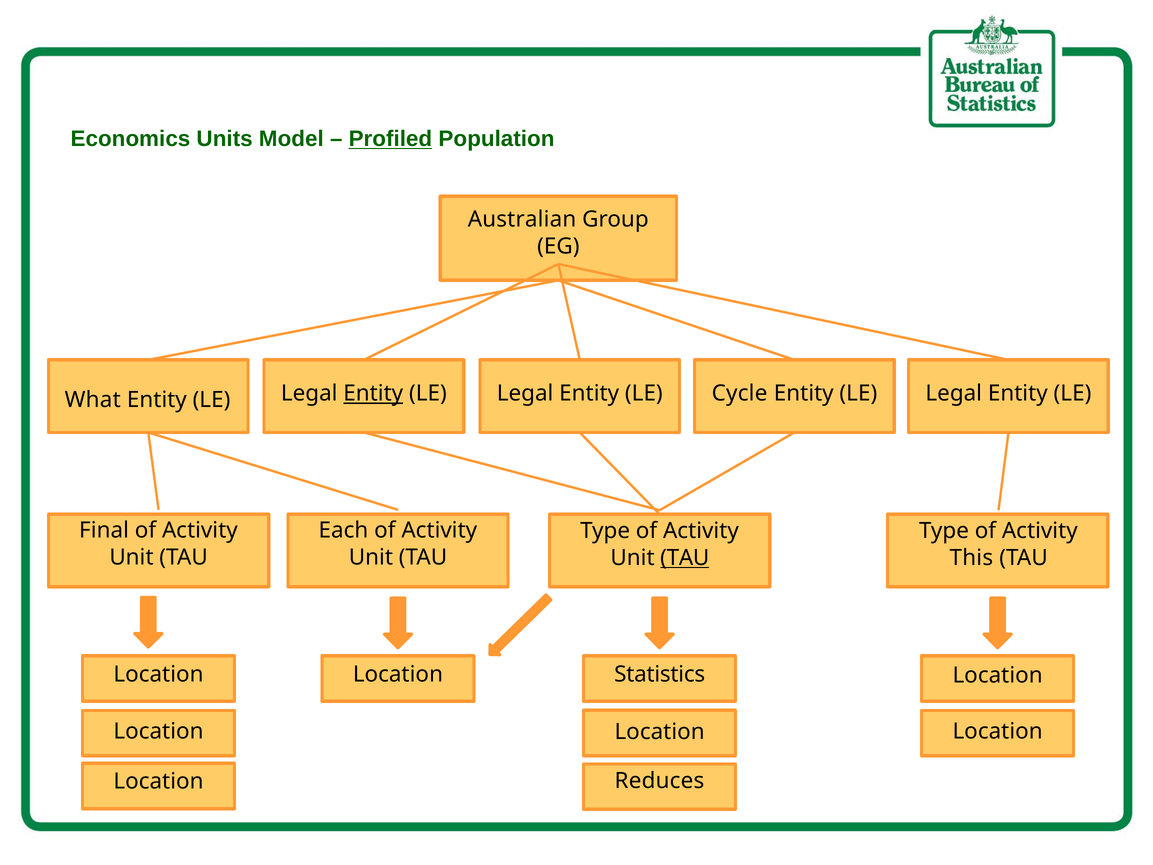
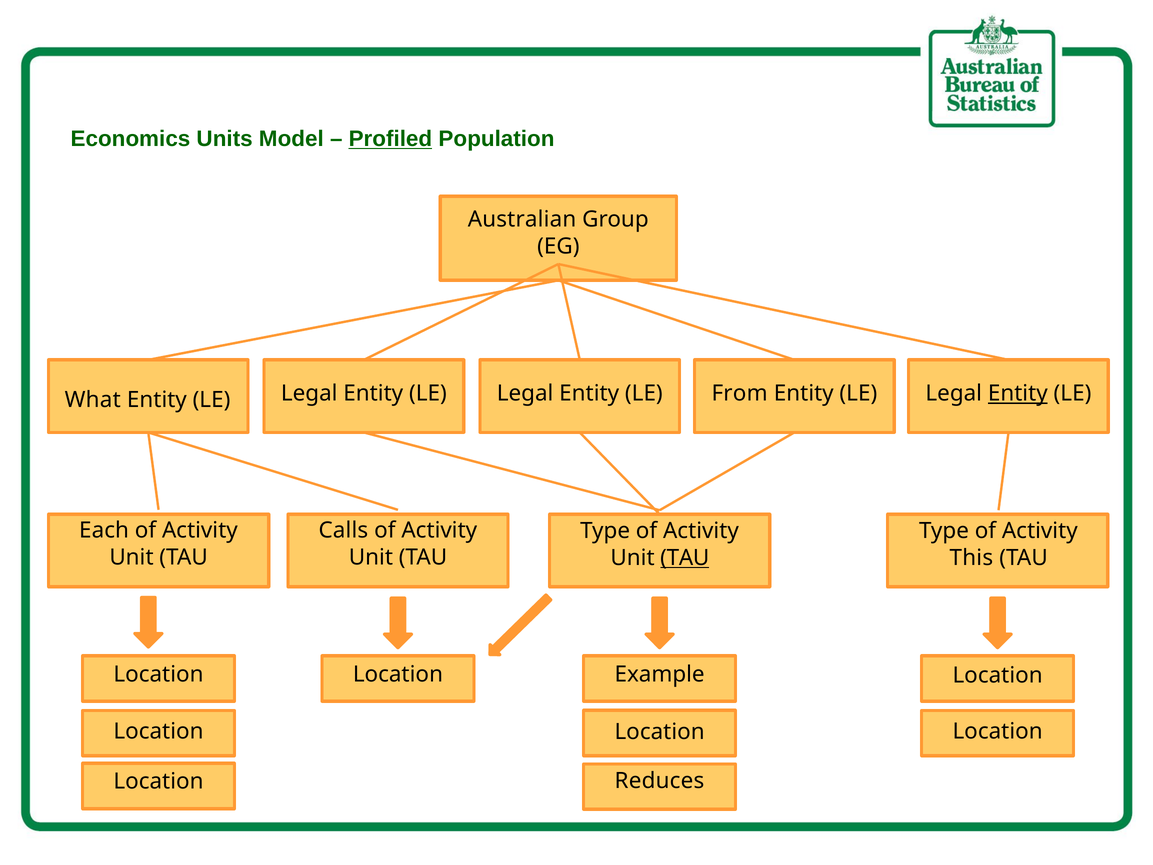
Cycle: Cycle -> From
Entity at (373, 393) underline: present -> none
Entity at (1018, 393) underline: none -> present
Final: Final -> Each
Each: Each -> Calls
Statistics: Statistics -> Example
